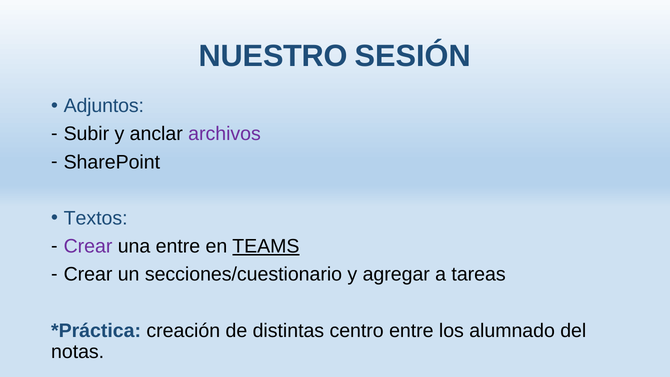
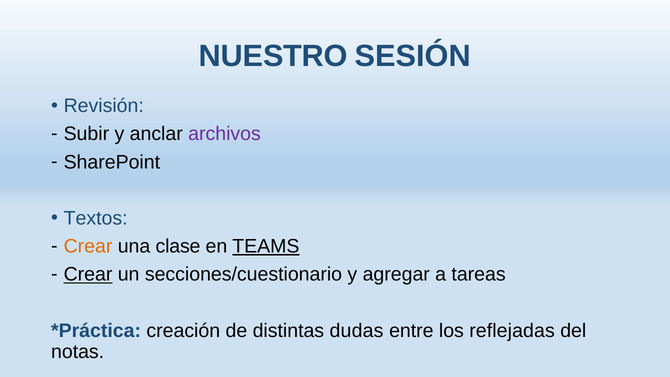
Adjuntos: Adjuntos -> Revisión
Crear at (88, 246) colour: purple -> orange
una entre: entre -> clase
Crear at (88, 274) underline: none -> present
centro: centro -> dudas
alumnado: alumnado -> reflejadas
